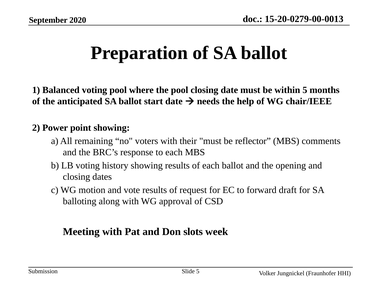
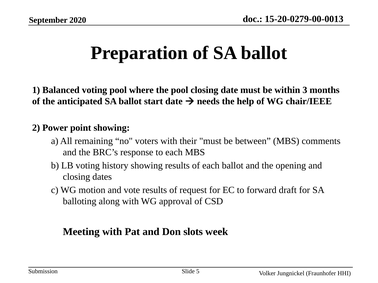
within 5: 5 -> 3
reflector: reflector -> between
